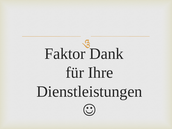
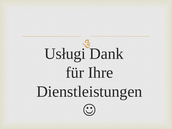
Faktor: Faktor -> Usługi
